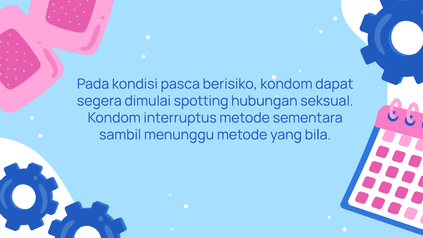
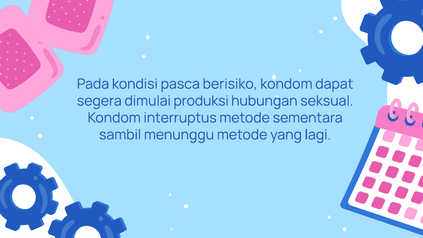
spotting: spotting -> produksi
bila: bila -> lagi
